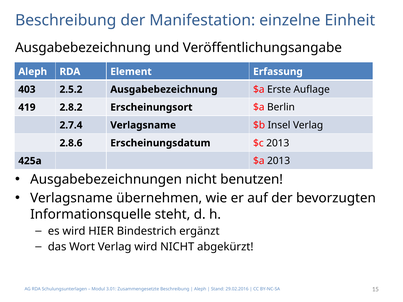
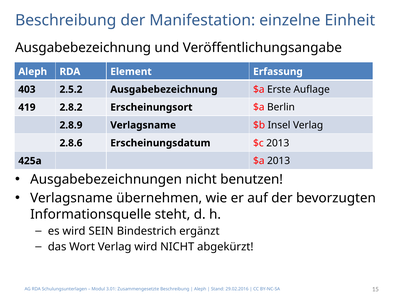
2.7.4: 2.7.4 -> 2.8.9
HIER: HIER -> SEIN
